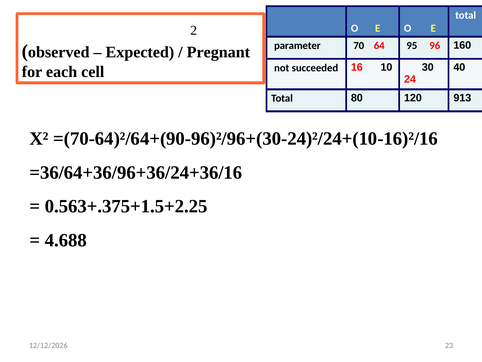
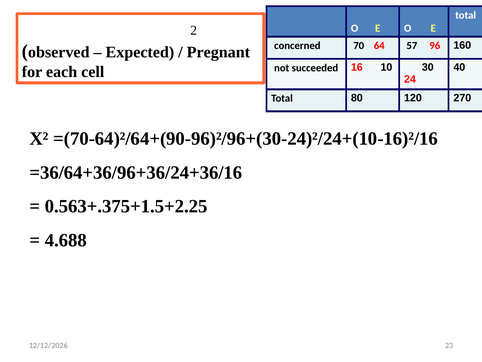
parameter: parameter -> concerned
95: 95 -> 57
913: 913 -> 270
